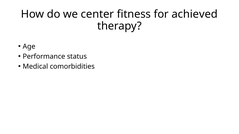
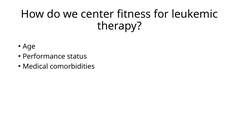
achieved: achieved -> leukemic
